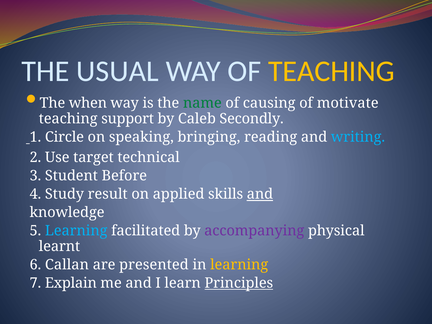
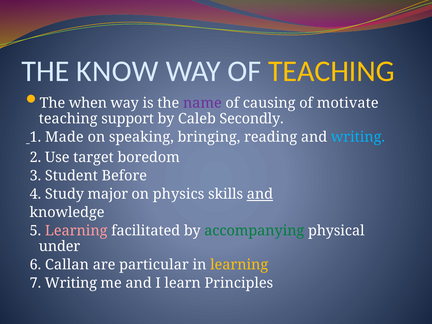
USUAL: USUAL -> KNOW
name colour: green -> purple
Circle: Circle -> Made
technical: technical -> boredom
result: result -> major
applied: applied -> physics
Learning at (76, 231) colour: light blue -> pink
accompanying colour: purple -> green
learnt: learnt -> under
presented: presented -> particular
7 Explain: Explain -> Writing
Principles underline: present -> none
